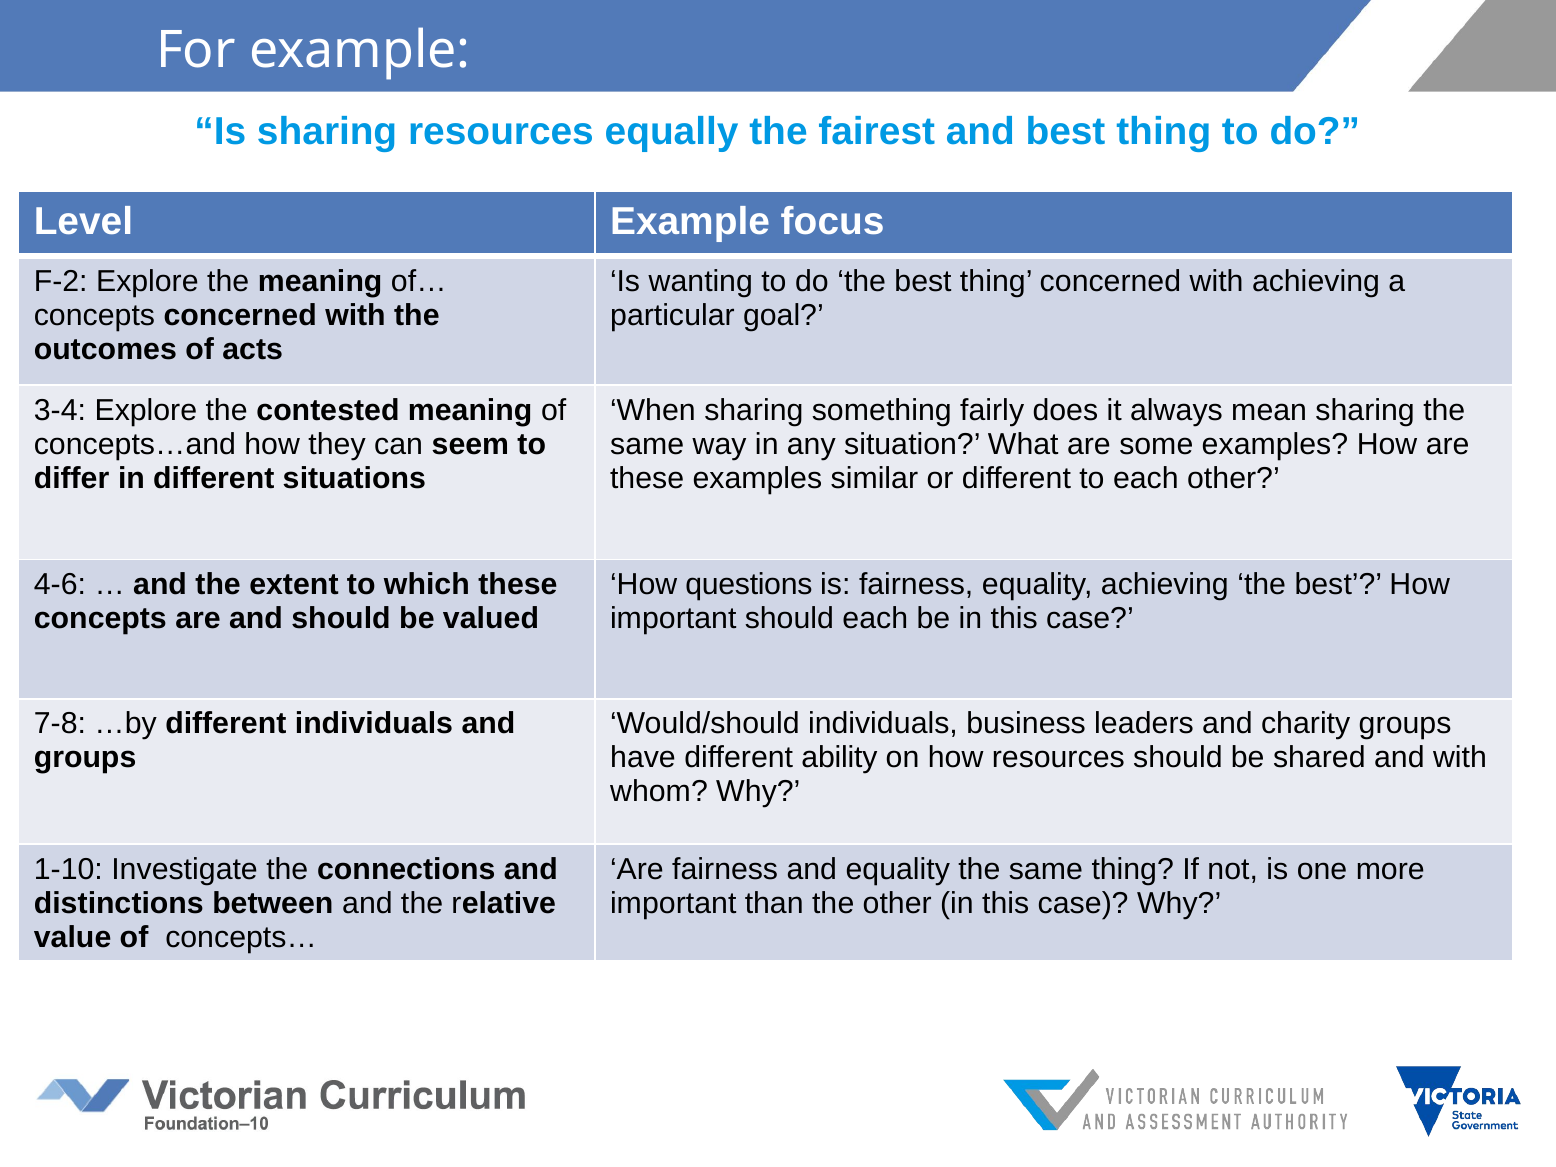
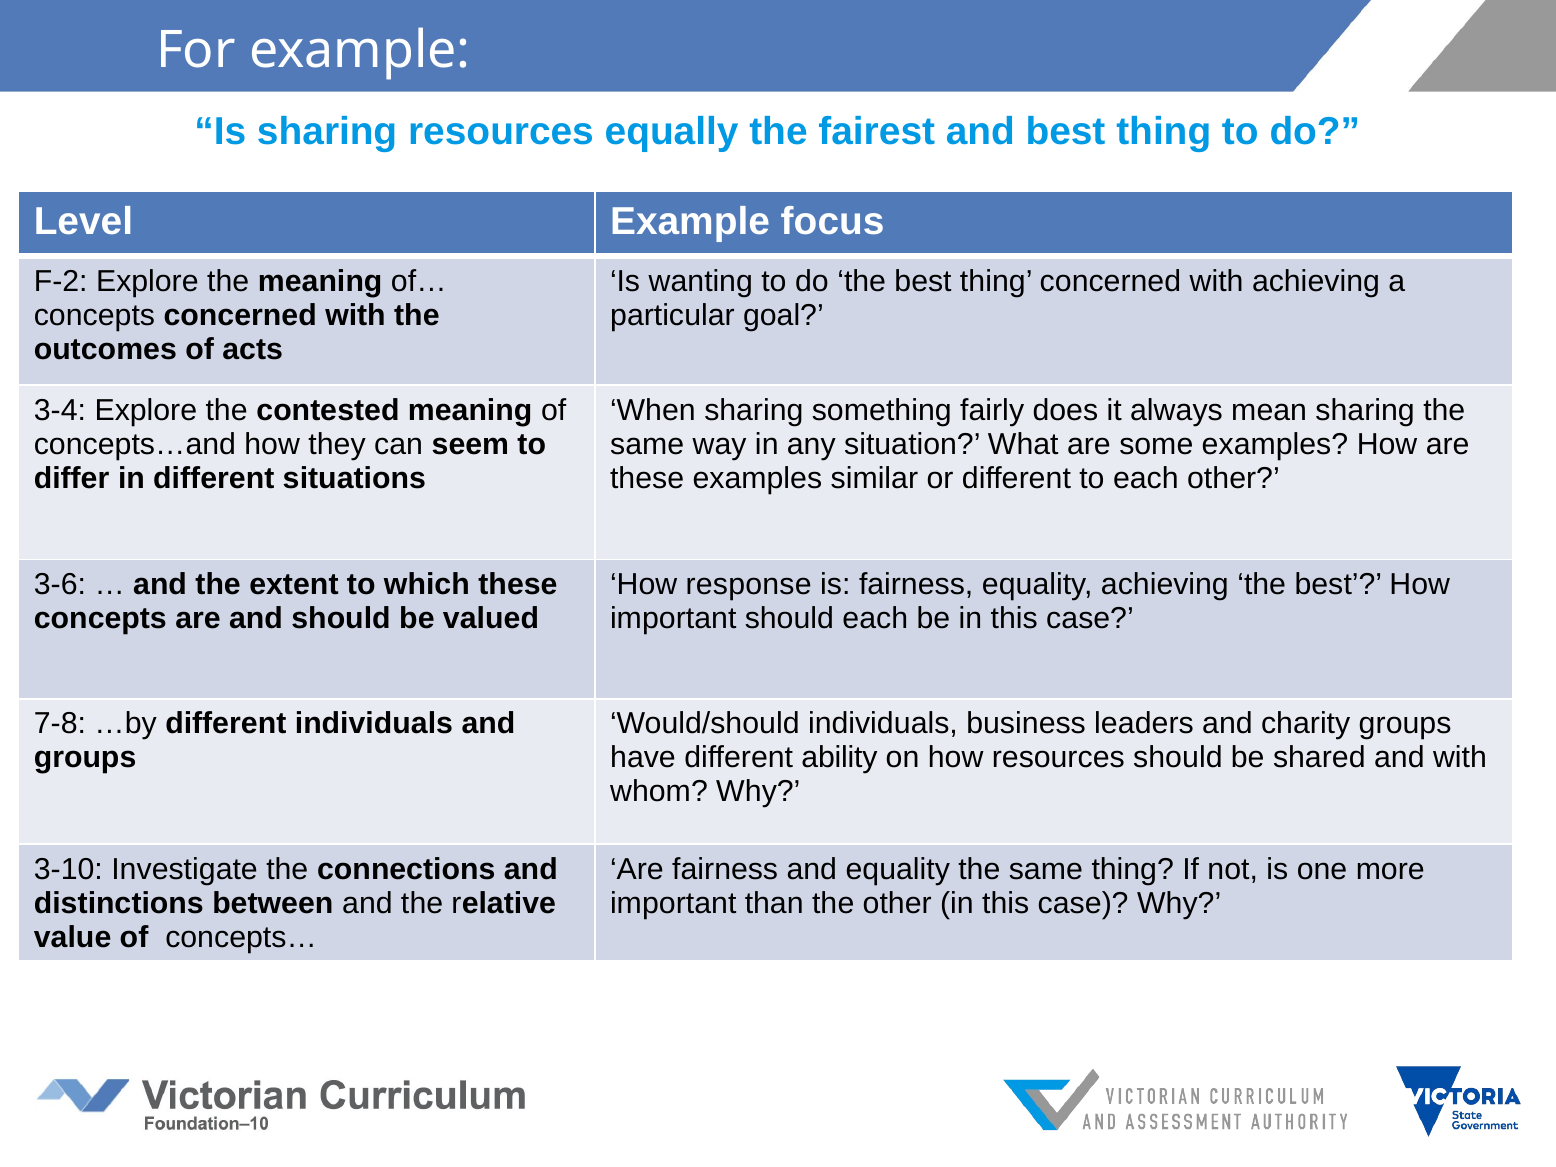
4-6: 4-6 -> 3-6
questions: questions -> response
1-10: 1-10 -> 3-10
